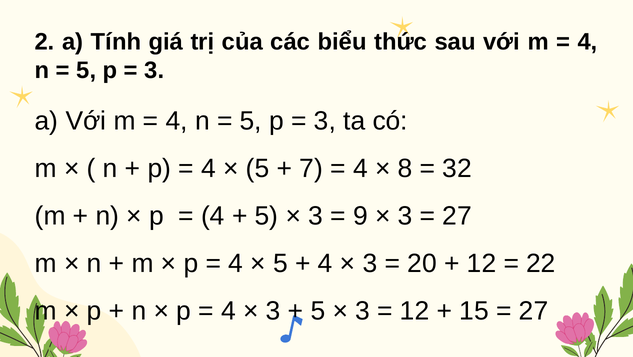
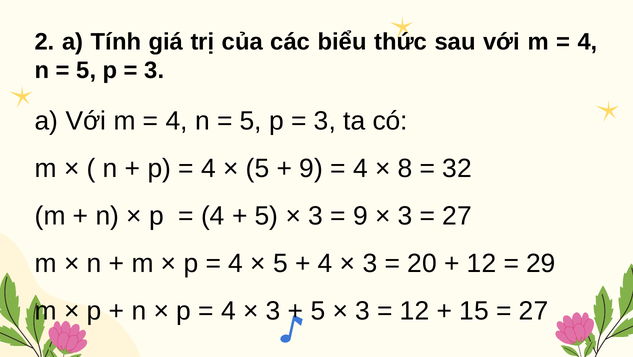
7 at (311, 168): 7 -> 9
22: 22 -> 29
